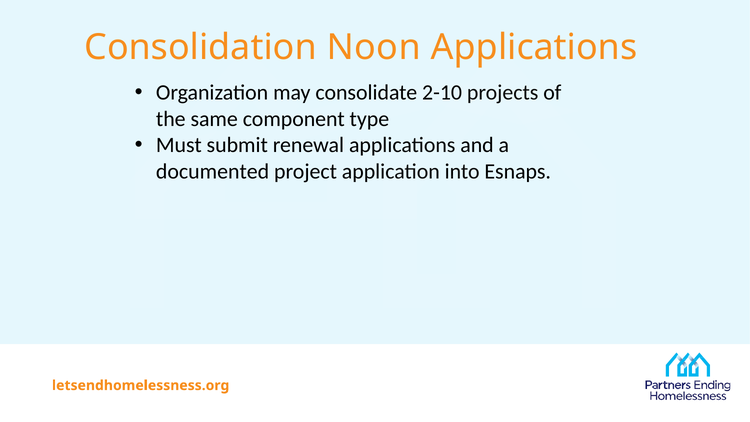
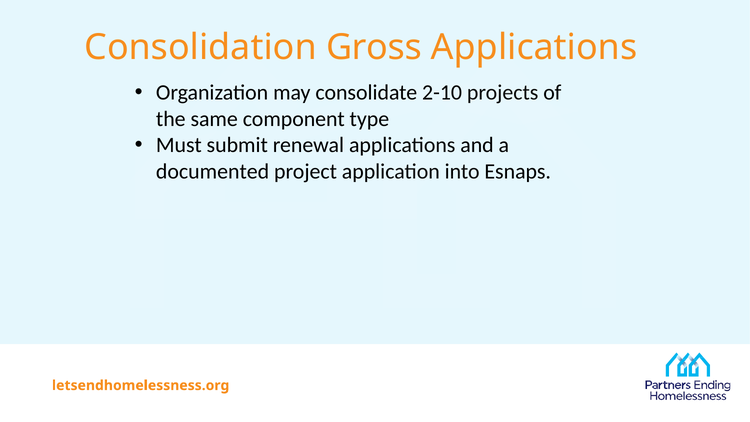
Noon: Noon -> Gross
